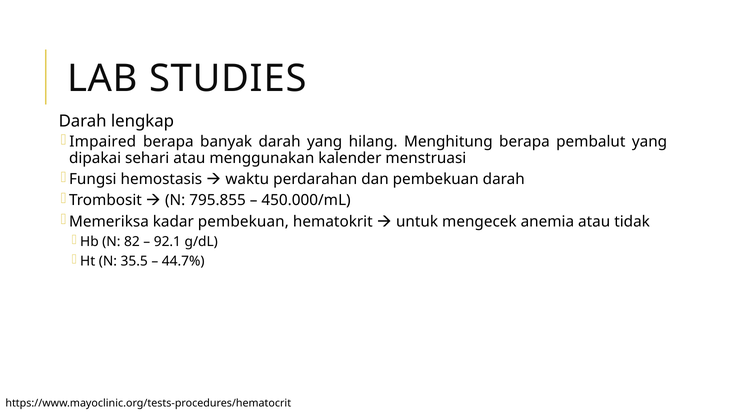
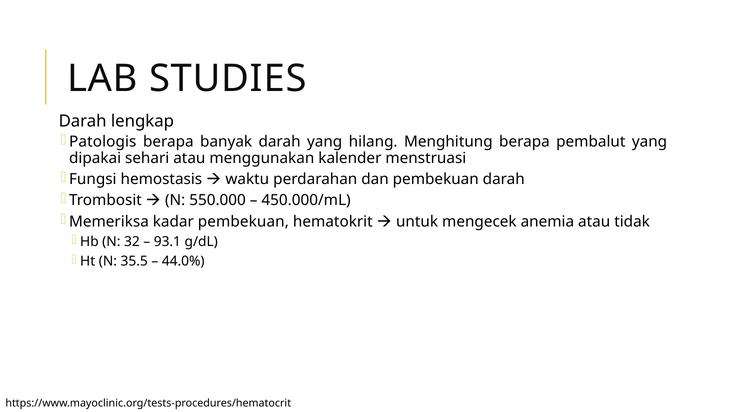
Impaired: Impaired -> Patologis
795.855: 795.855 -> 550.000
82: 82 -> 32
92.1: 92.1 -> 93.1
44.7%: 44.7% -> 44.0%
